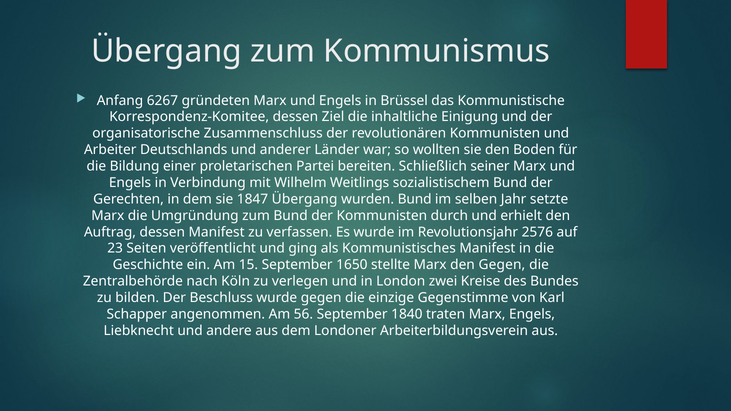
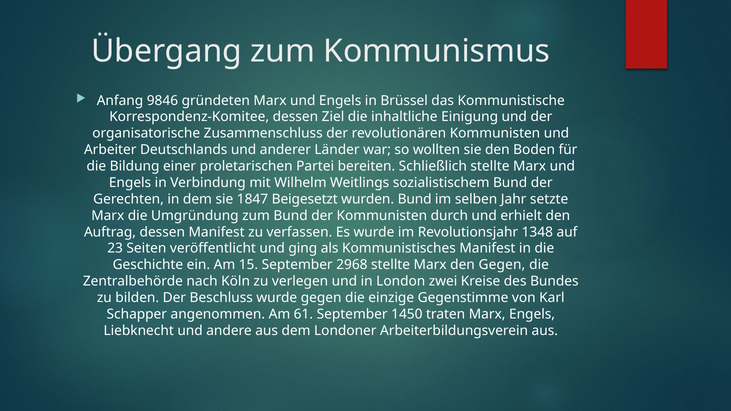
6267: 6267 -> 9846
Schließlich seiner: seiner -> stellte
1847 Übergang: Übergang -> Beigesetzt
2576: 2576 -> 1348
1650: 1650 -> 2968
56: 56 -> 61
1840: 1840 -> 1450
